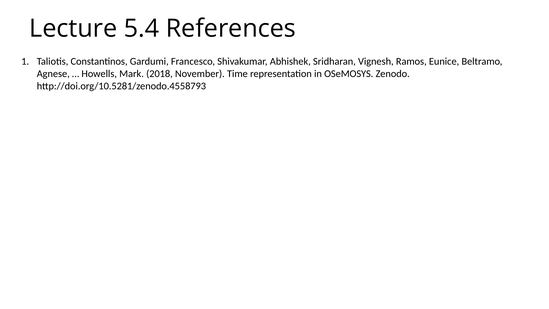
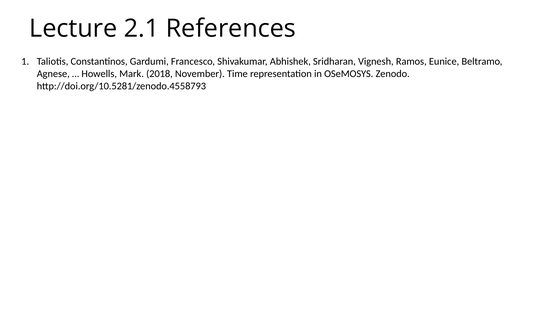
5.4: 5.4 -> 2.1
